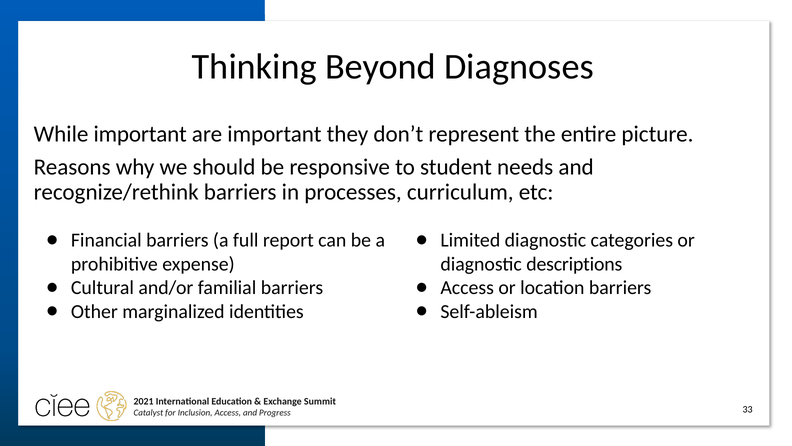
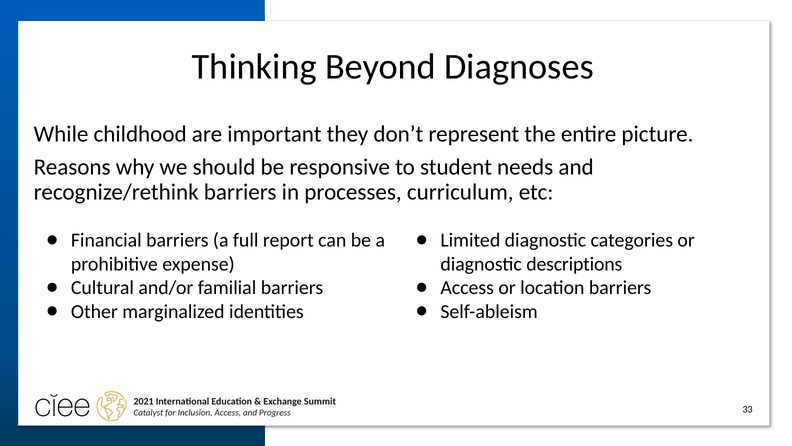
While important: important -> childhood
